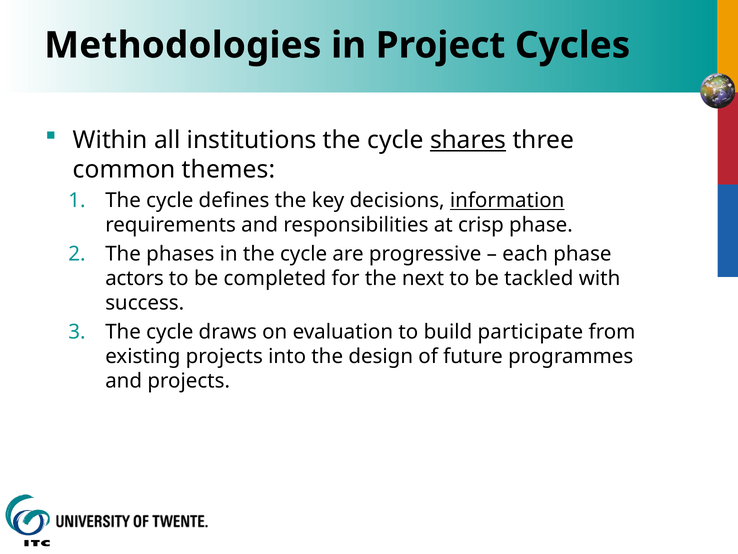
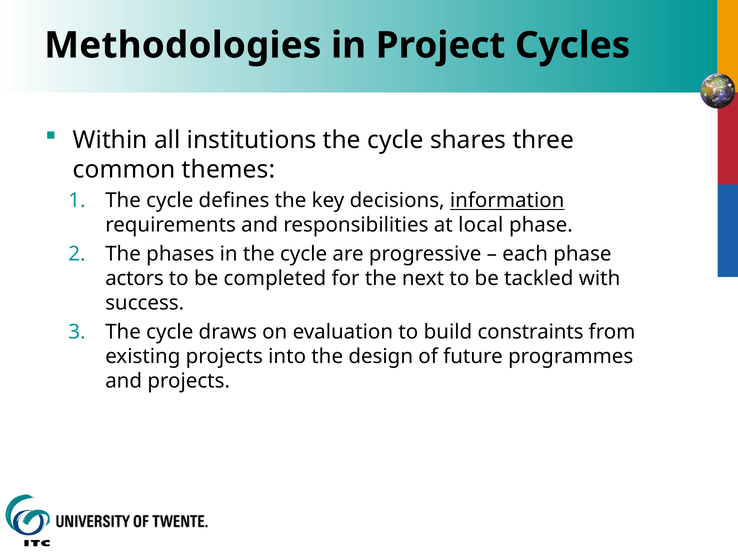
shares underline: present -> none
crisp: crisp -> local
participate: participate -> constraints
